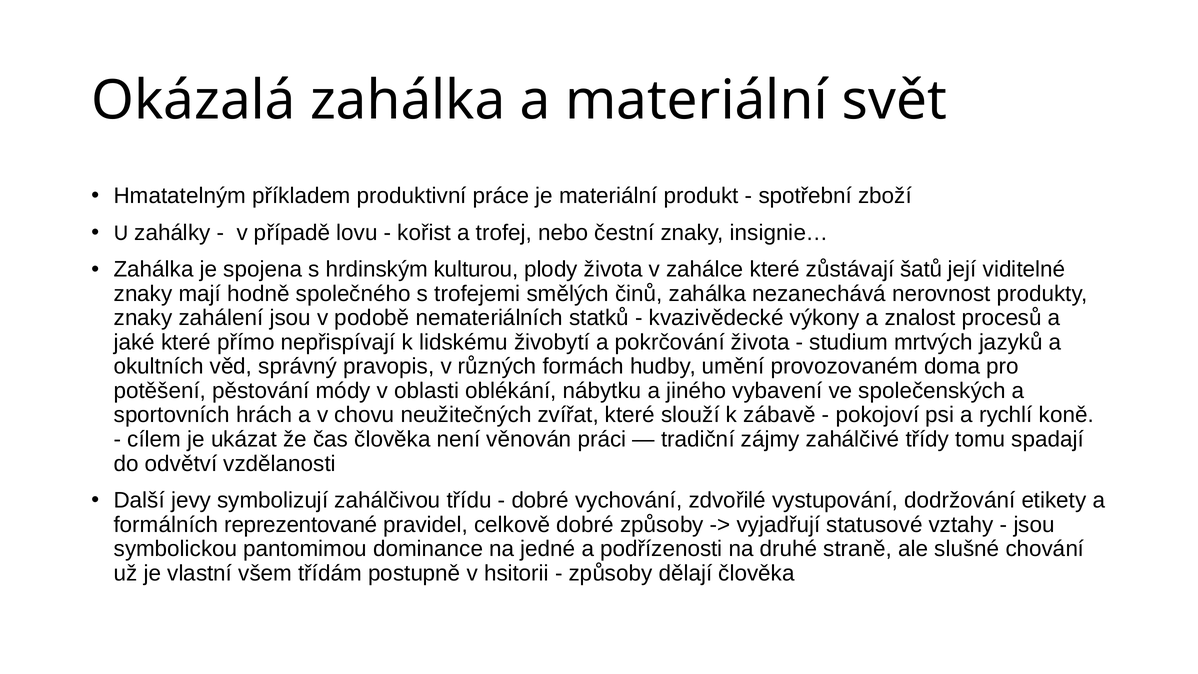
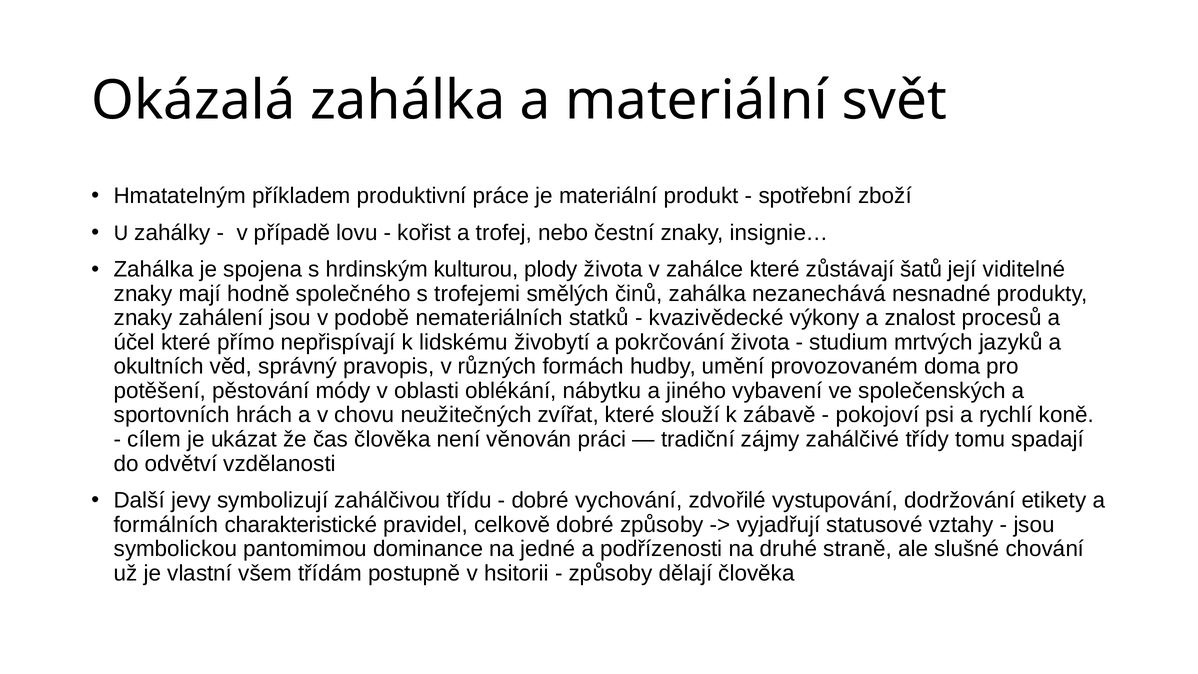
nerovnost: nerovnost -> nesnadné
jaké: jaké -> účel
reprezentované: reprezentované -> charakteristické
